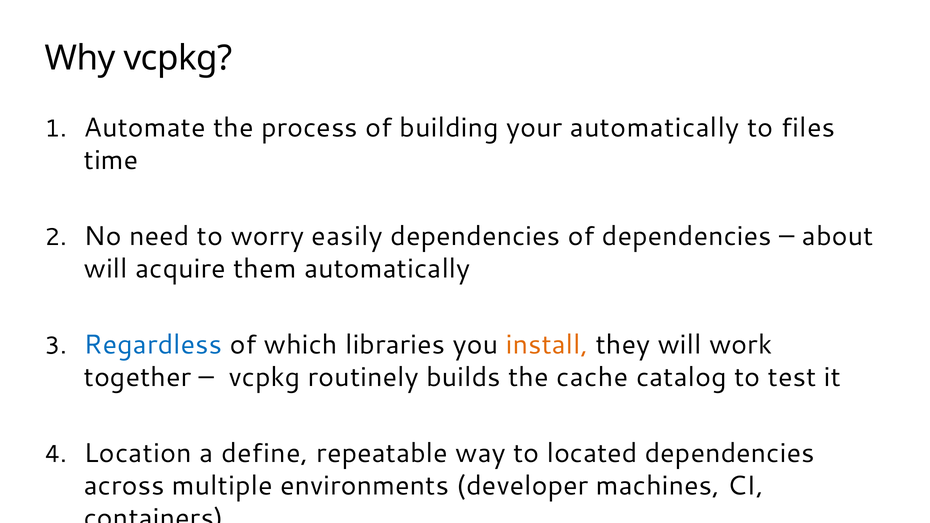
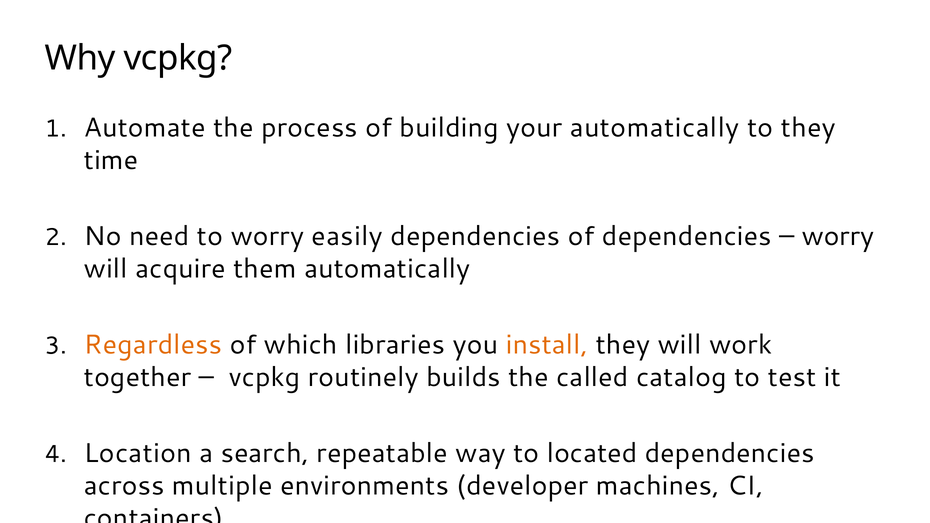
to files: files -> they
about at (838, 236): about -> worry
Regardless colour: blue -> orange
cache: cache -> called
define: define -> search
